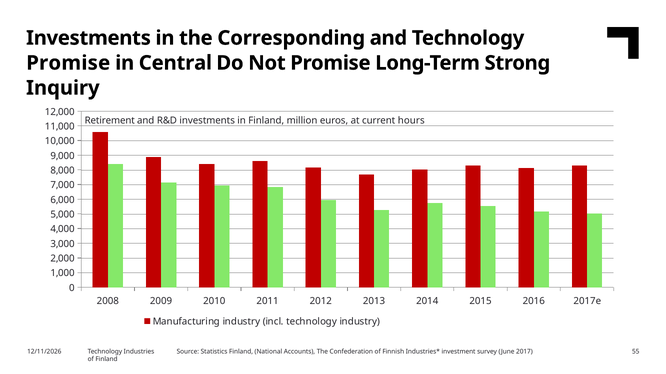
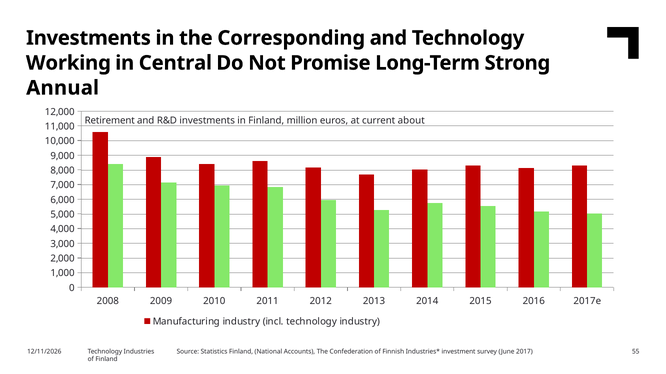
Promise at (68, 63): Promise -> Working
Inquiry: Inquiry -> Annual
hours: hours -> about
